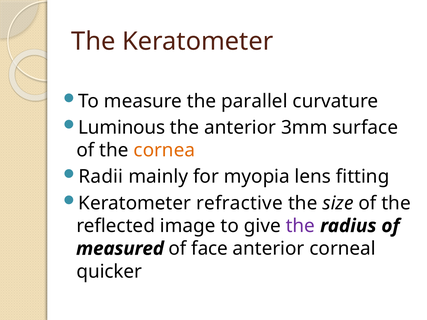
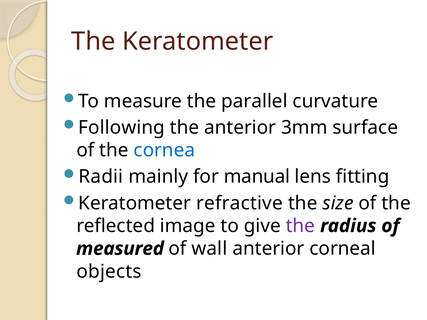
Luminous: Luminous -> Following
cornea colour: orange -> blue
myopia: myopia -> manual
face: face -> wall
quicker: quicker -> objects
